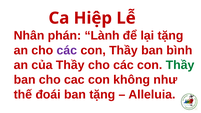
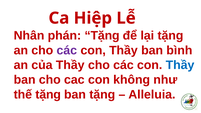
phán Lành: Lành -> Tặng
Thầy at (180, 65) colour: green -> blue
thế đoái: đoái -> tặng
